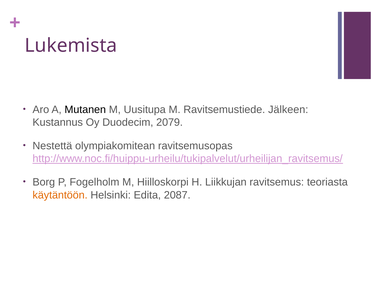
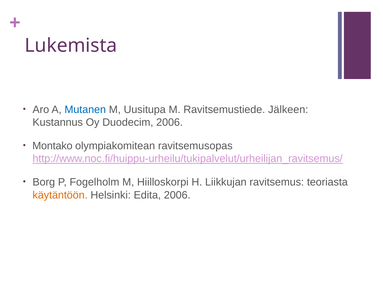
Mutanen colour: black -> blue
Duodecim 2079: 2079 -> 2006
Nestettä: Nestettä -> Montako
Edita 2087: 2087 -> 2006
